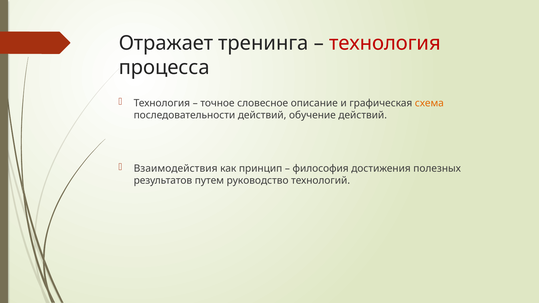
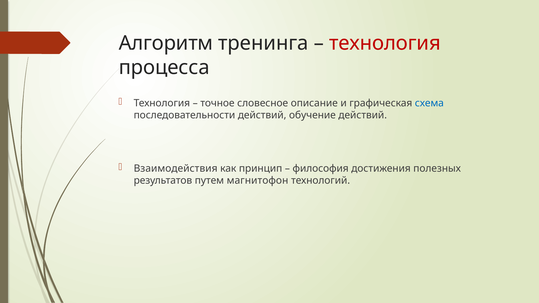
Отражает: Отражает -> Алгоритм
схема colour: orange -> blue
руководство: руководство -> магнитофон
